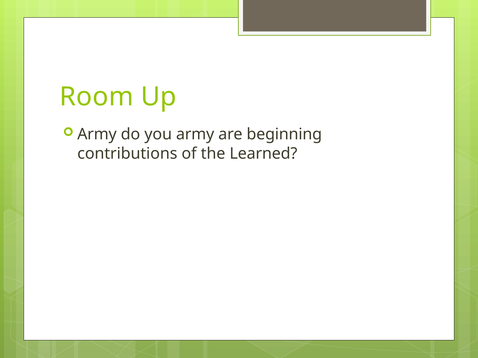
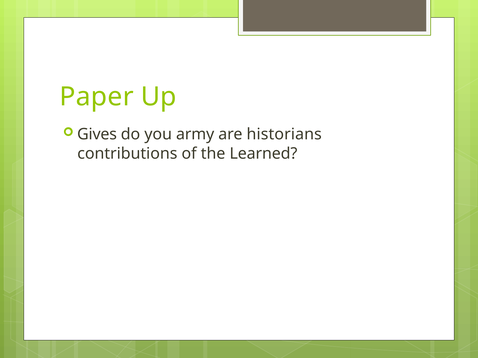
Room: Room -> Paper
Army at (97, 135): Army -> Gives
beginning: beginning -> historians
